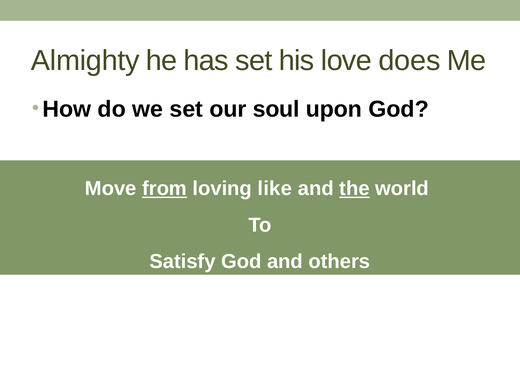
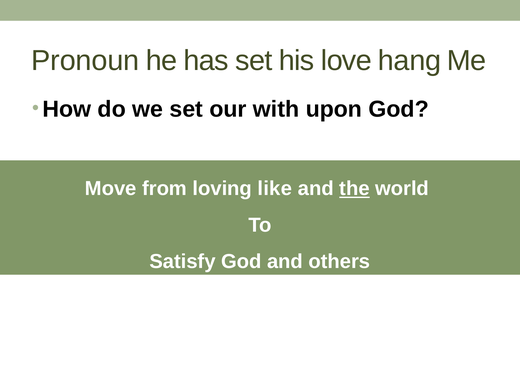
Almighty: Almighty -> Pronoun
does: does -> hang
soul: soul -> with
from underline: present -> none
